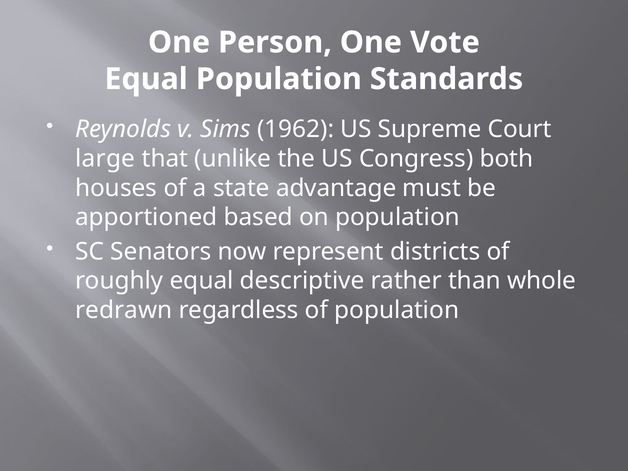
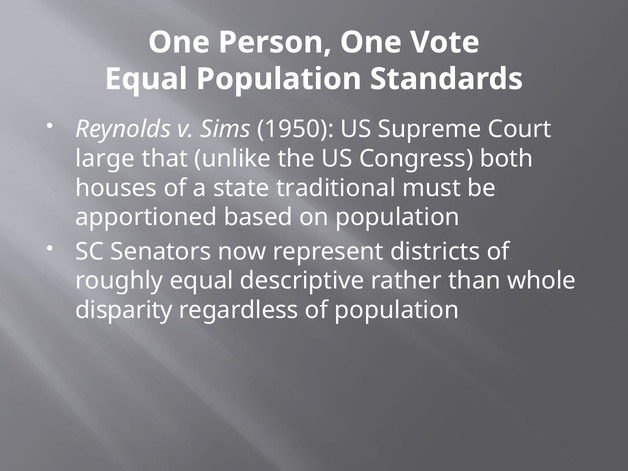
1962: 1962 -> 1950
advantage: advantage -> traditional
redrawn: redrawn -> disparity
